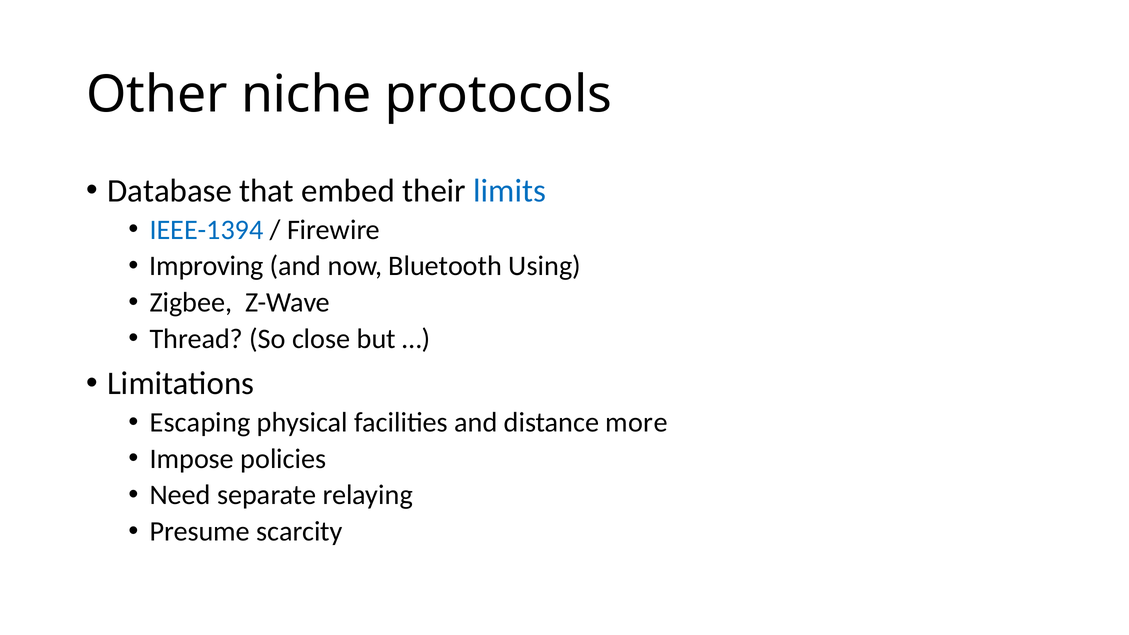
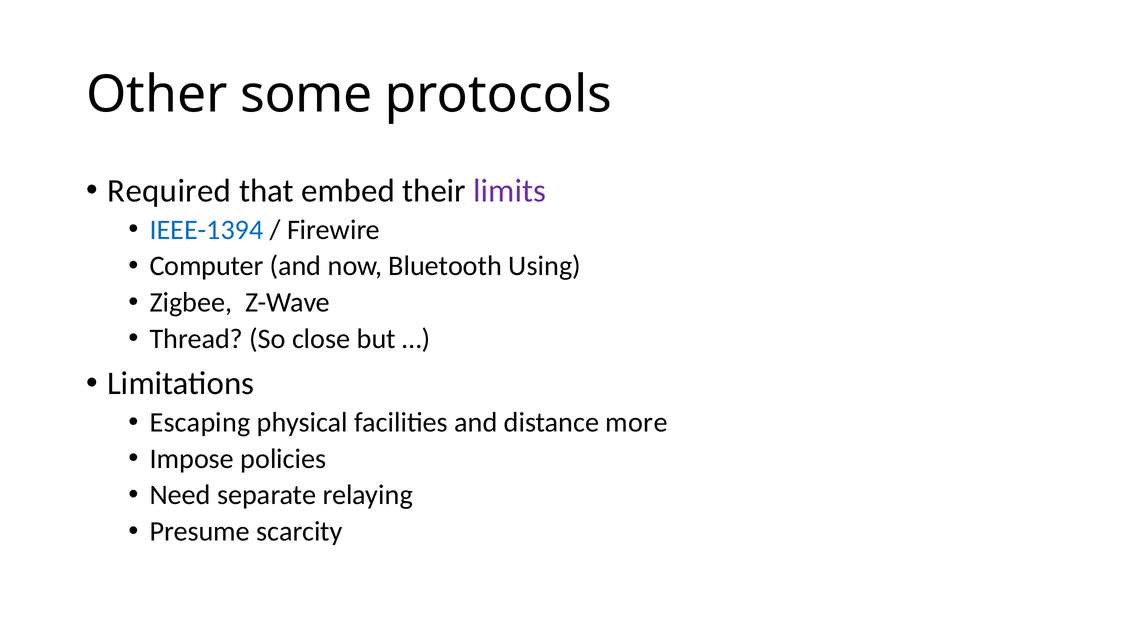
niche: niche -> some
Database: Database -> Required
limits colour: blue -> purple
Improving: Improving -> Computer
